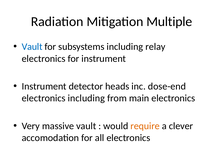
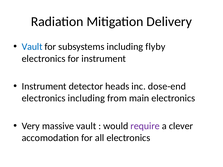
Multiple: Multiple -> Delivery
relay: relay -> flyby
require colour: orange -> purple
